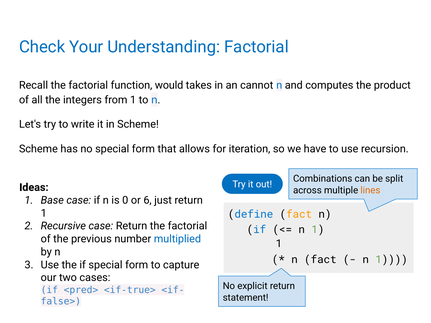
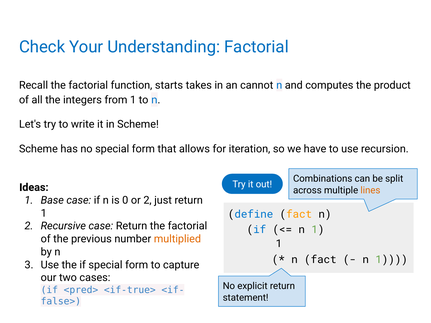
would: would -> starts
or 6: 6 -> 2
multiplied colour: blue -> orange
